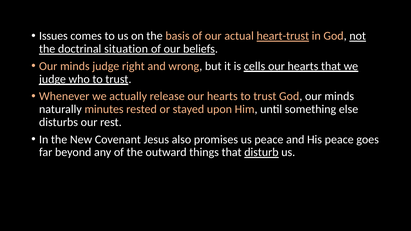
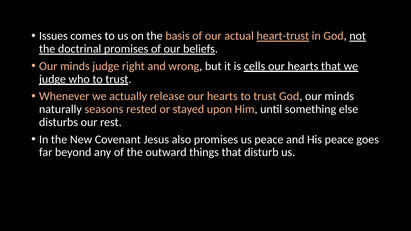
doctrinal situation: situation -> promises
minutes: minutes -> seasons
disturb underline: present -> none
